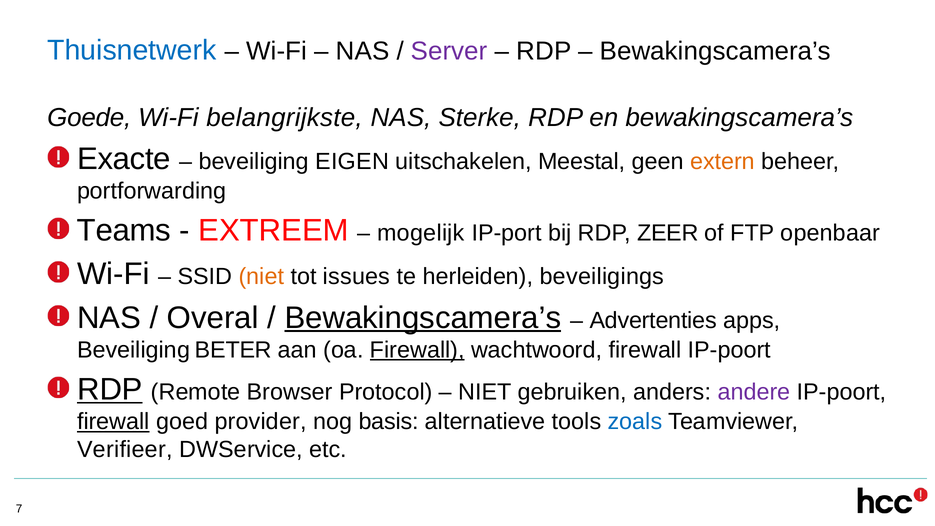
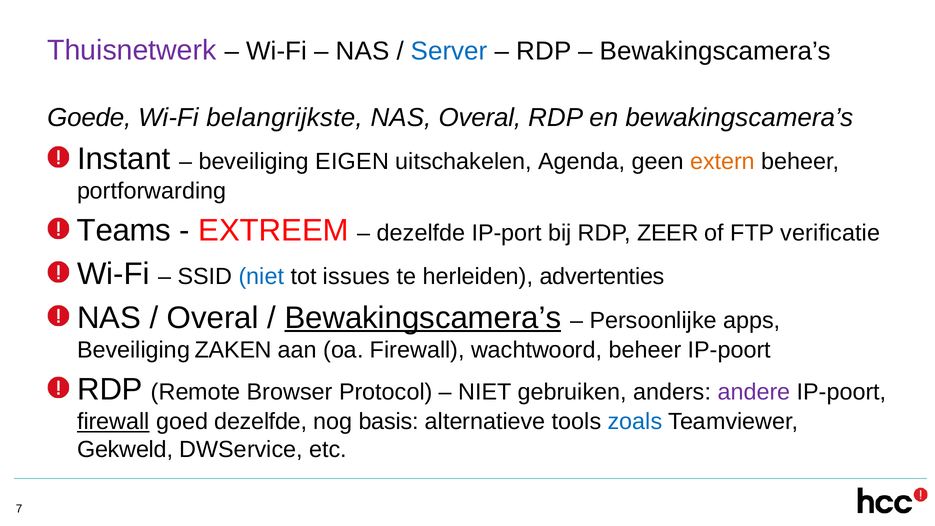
Thuisnetwerk colour: blue -> purple
Server colour: purple -> blue
NAS Sterke: Sterke -> Overal
Exacte: Exacte -> Instant
Meestal: Meestal -> Agenda
mogelijk at (421, 233): mogelijk -> dezelfde
openbaar: openbaar -> verificatie
niet at (261, 277) colour: orange -> blue
beveiligings: beveiligings -> advertenties
Advertenties: Advertenties -> Persoonlijke
BETER: BETER -> ZAKEN
Firewall at (417, 350) underline: present -> none
wachtwoord firewall: firewall -> beheer
RDP at (110, 389) underline: present -> none
goed provider: provider -> dezelfde
Verifieer: Verifieer -> Gekweld
